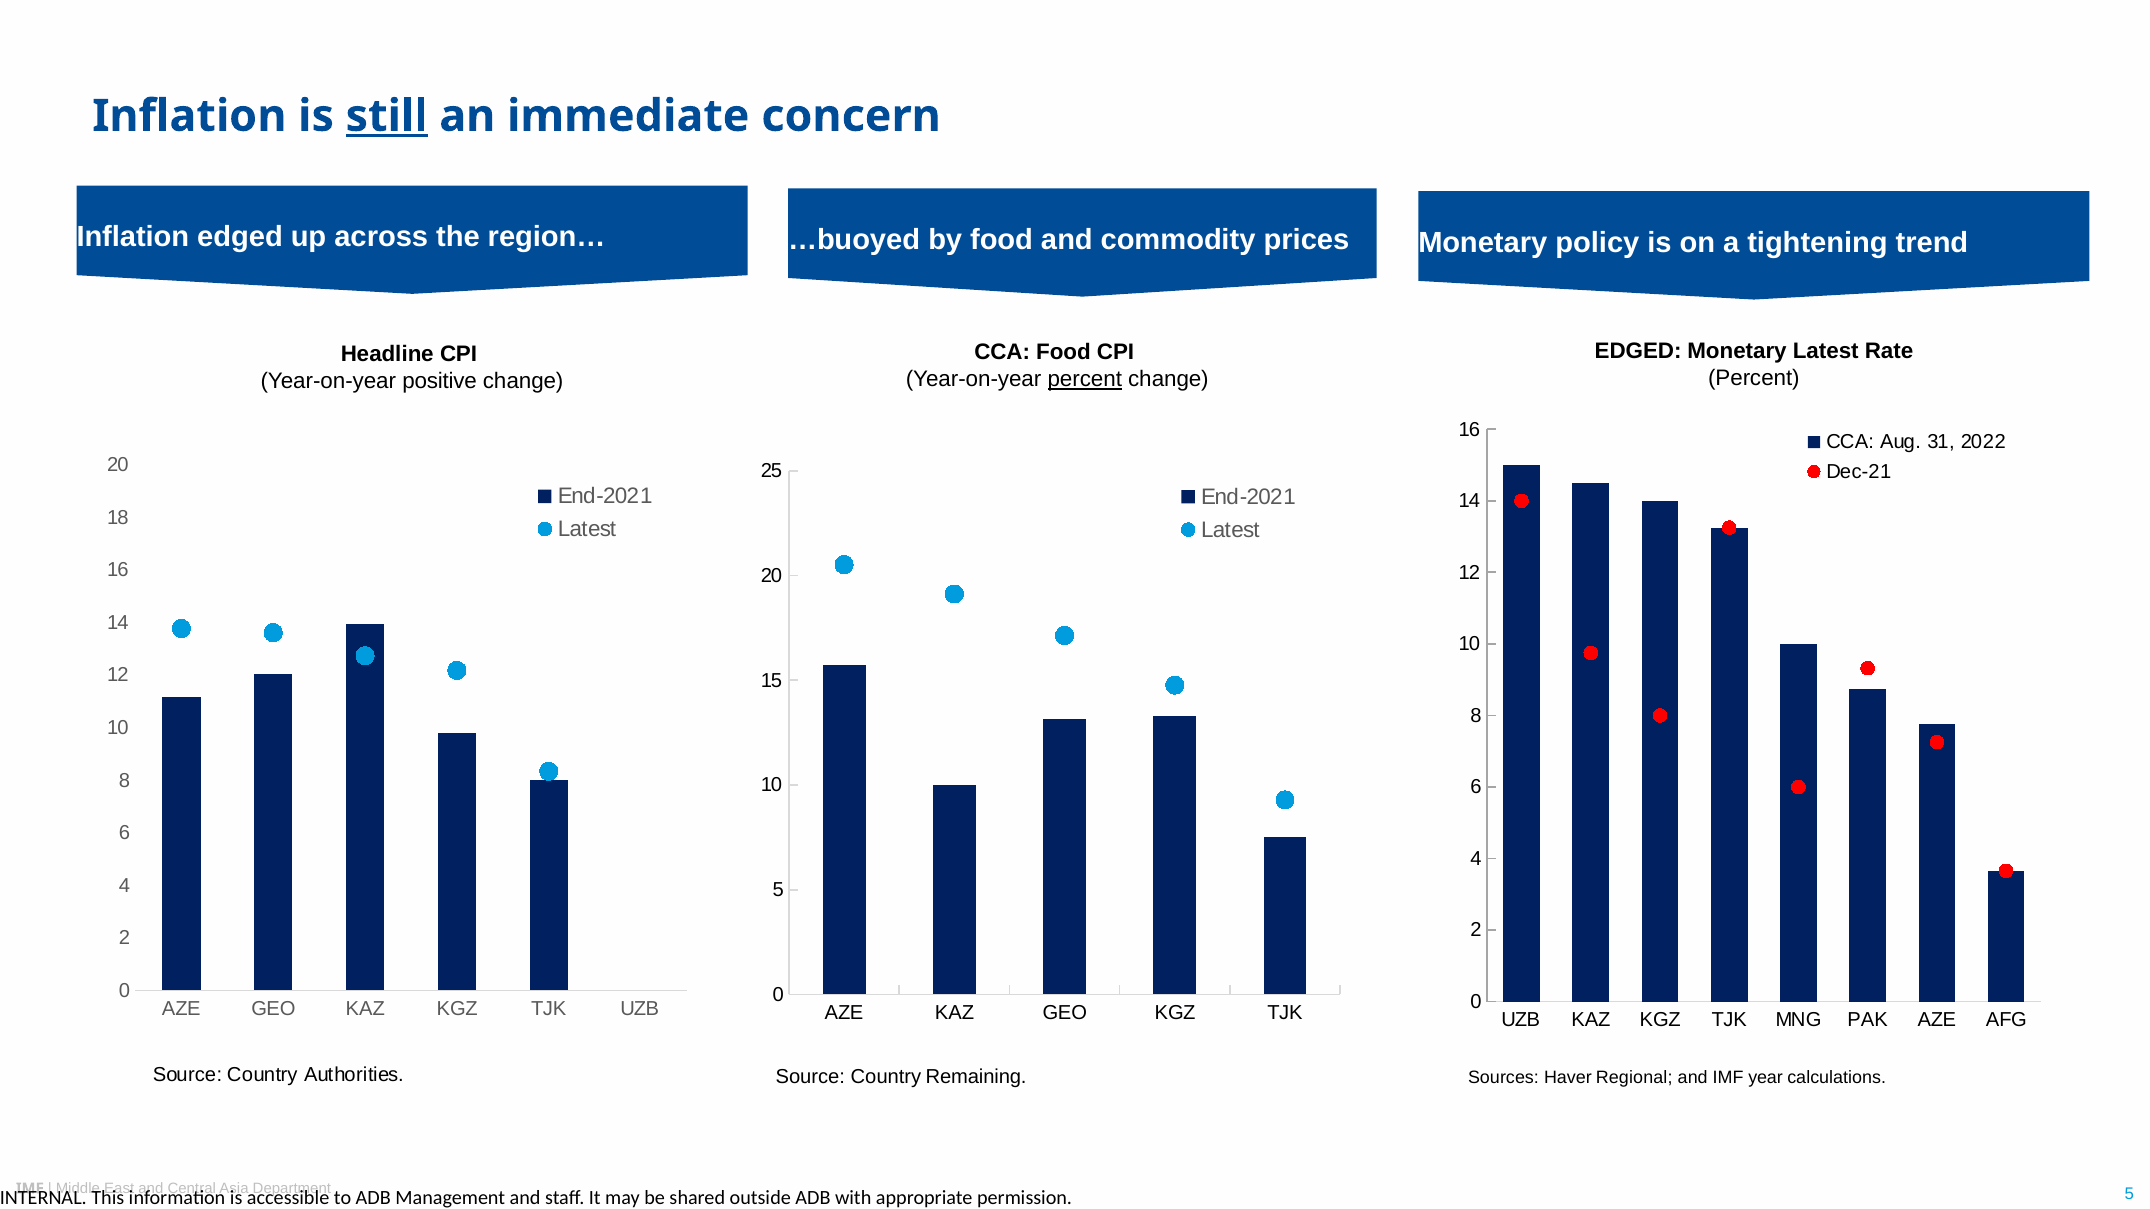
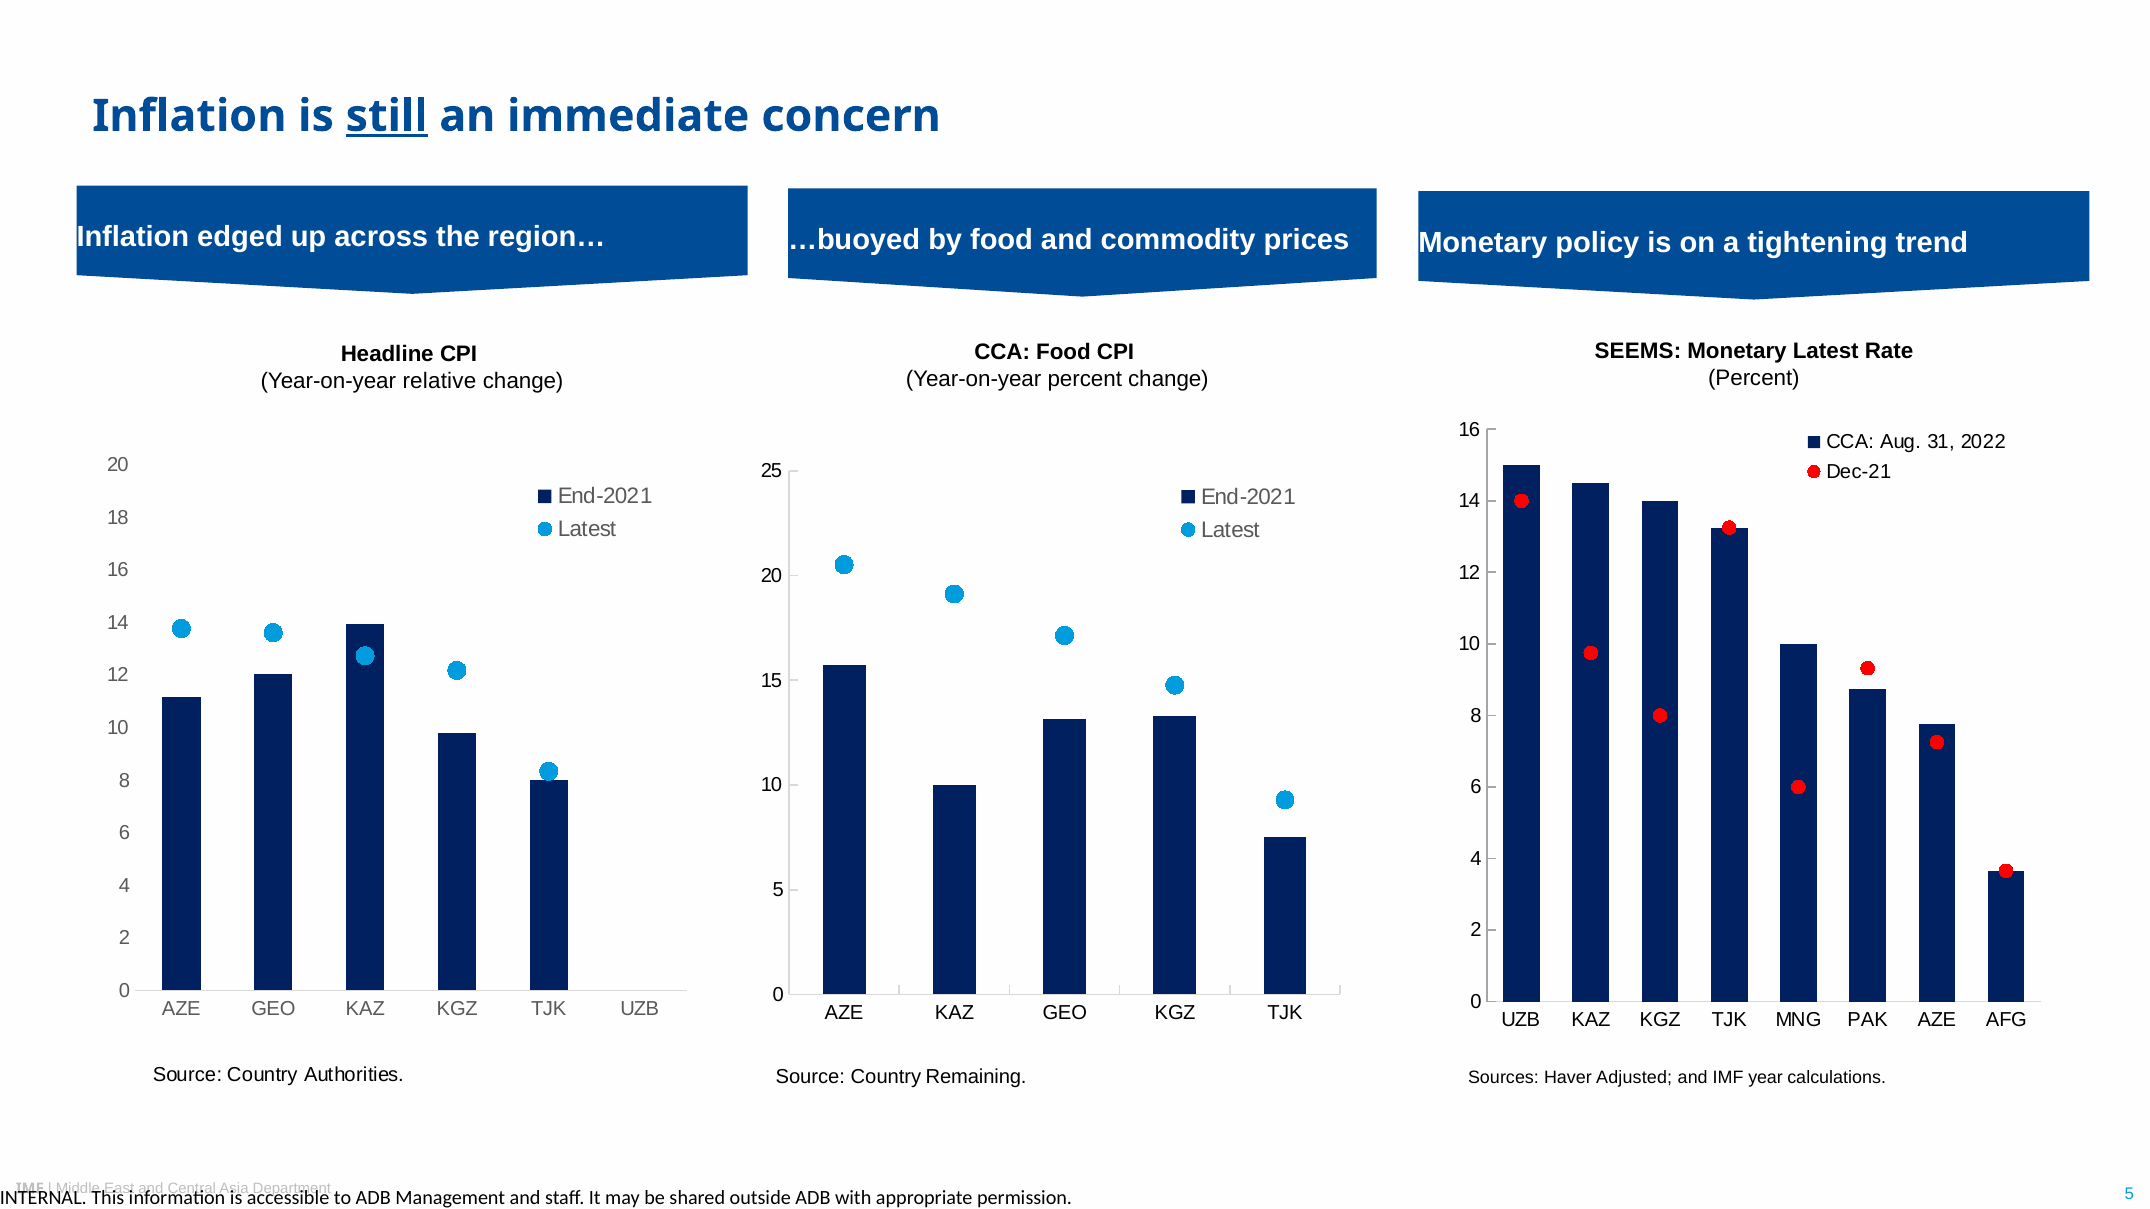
EDGED at (1638, 351): EDGED -> SEEMS
percent at (1085, 379) underline: present -> none
positive: positive -> relative
Regional: Regional -> Adjusted
